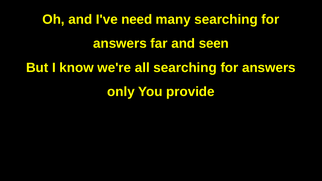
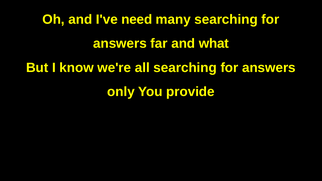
seen: seen -> what
